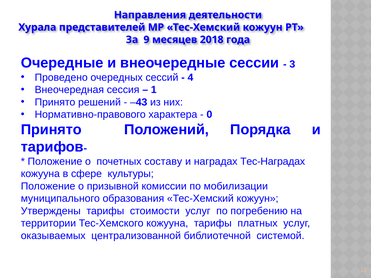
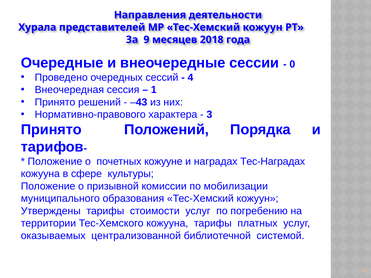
3: 3 -> 0
0: 0 -> 3
составу: составу -> кожууне
